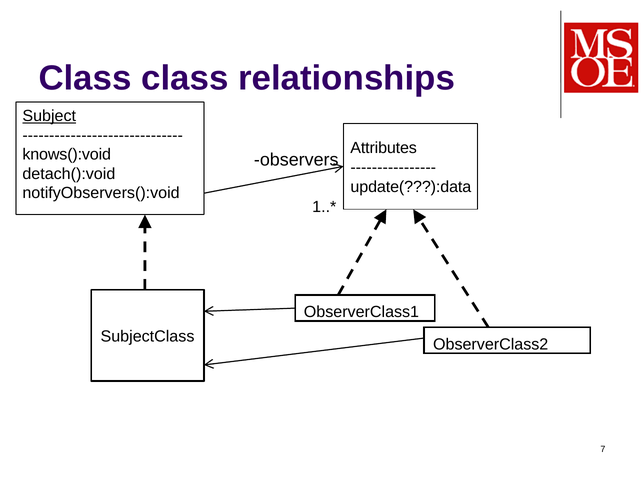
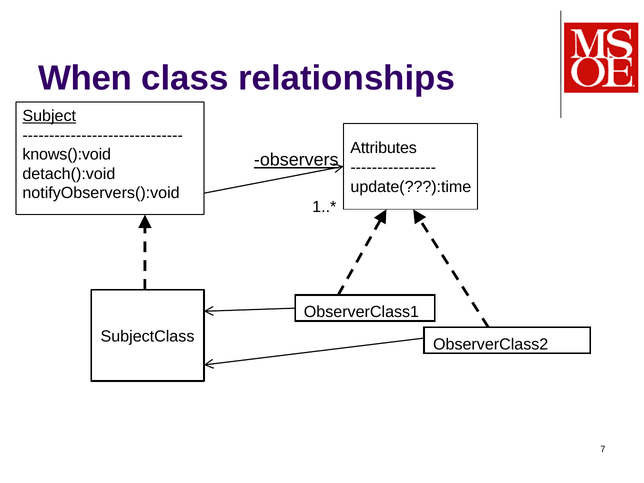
Class at (85, 78): Class -> When
observers underline: none -> present
update(???):data: update(???):data -> update(???):time
